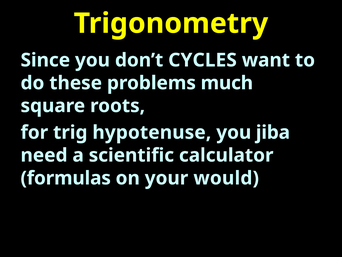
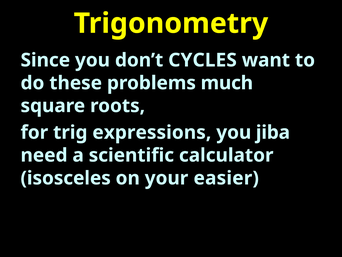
hypotenuse: hypotenuse -> expressions
formulas: formulas -> isosceles
would: would -> easier
